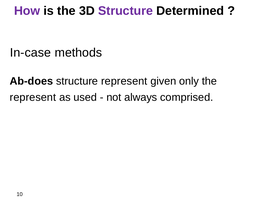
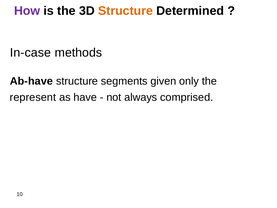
Structure at (126, 11) colour: purple -> orange
Ab-does: Ab-does -> Ab-have
structure represent: represent -> segments
used: used -> have
